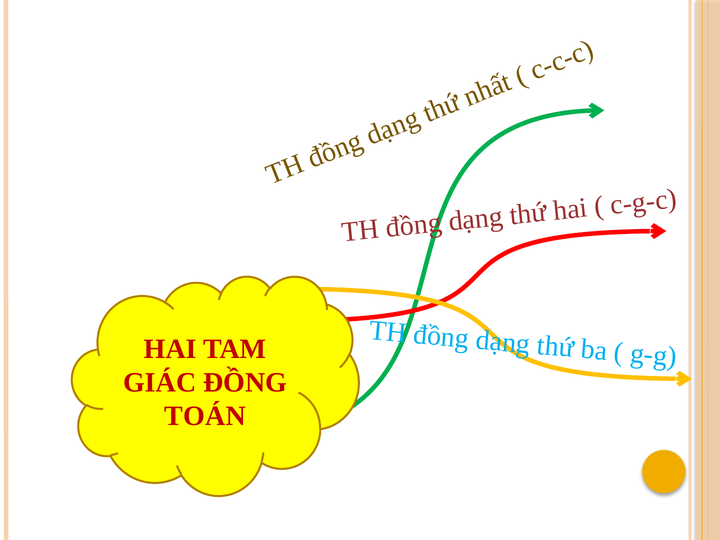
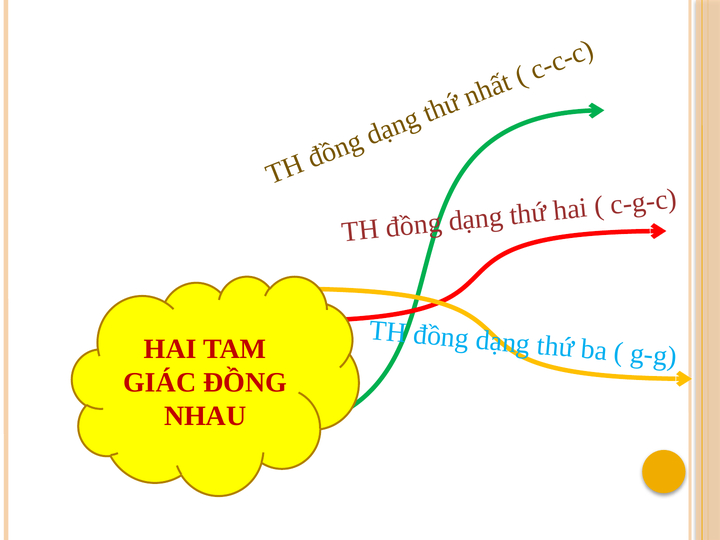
TOÁN: TOÁN -> NHAU
